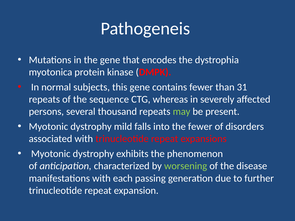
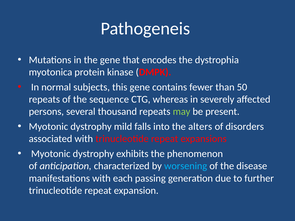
31: 31 -> 50
the fewer: fewer -> alters
worsening colour: light green -> light blue
